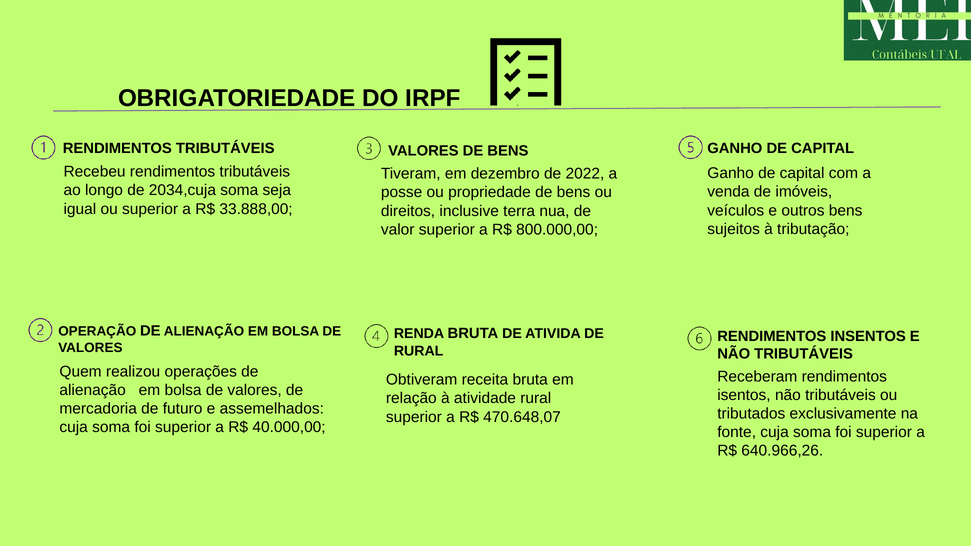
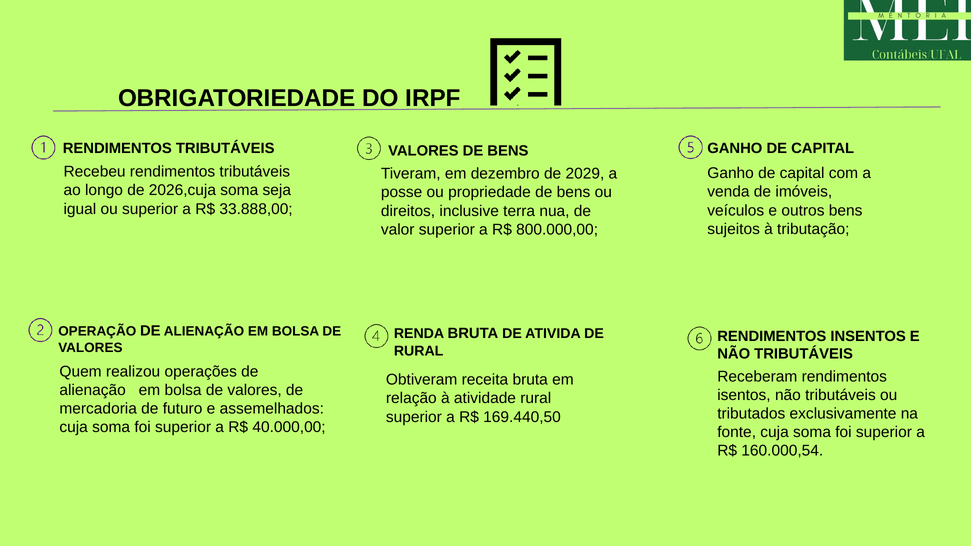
2022: 2022 -> 2029
2034,cuja: 2034,cuja -> 2026,cuja
470.648,07: 470.648,07 -> 169.440,50
640.966,26: 640.966,26 -> 160.000,54
